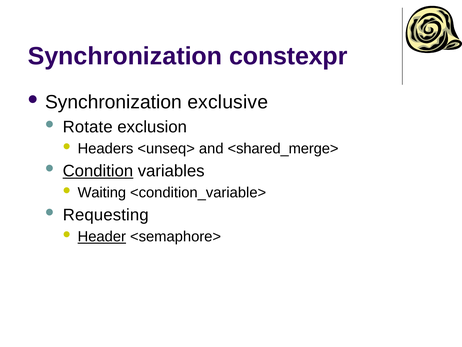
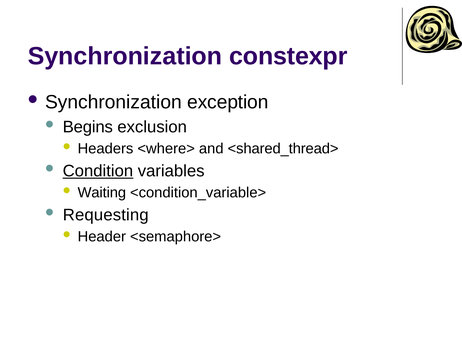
exclusive: exclusive -> exception
Rotate: Rotate -> Begins
<unseq>: <unseq> -> <where>
<shared_merge>: <shared_merge> -> <shared_thread>
Header underline: present -> none
